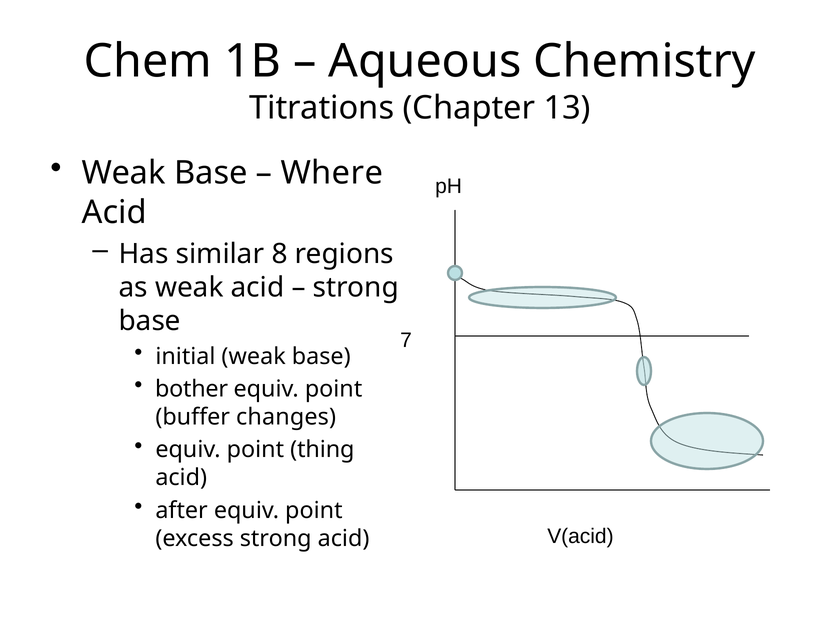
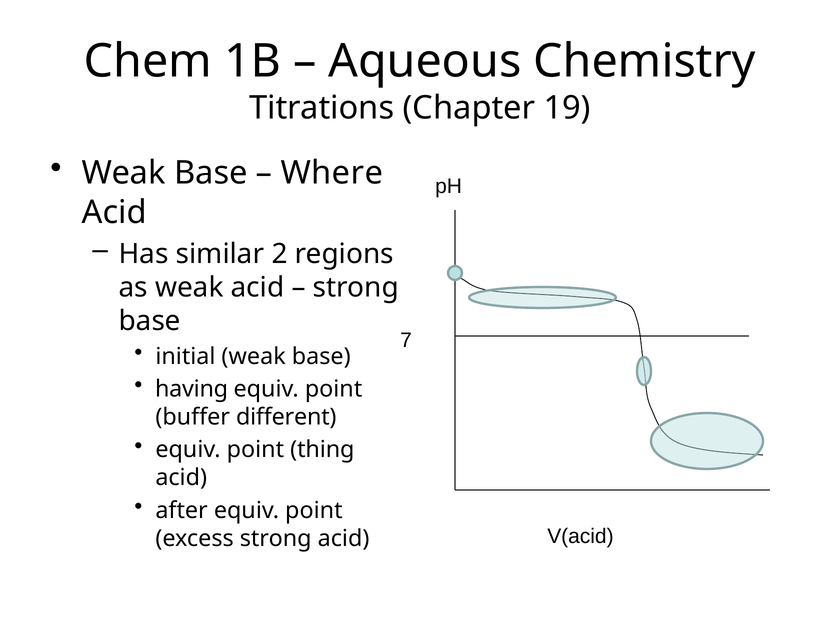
13: 13 -> 19
8: 8 -> 2
bother: bother -> having
changes: changes -> different
